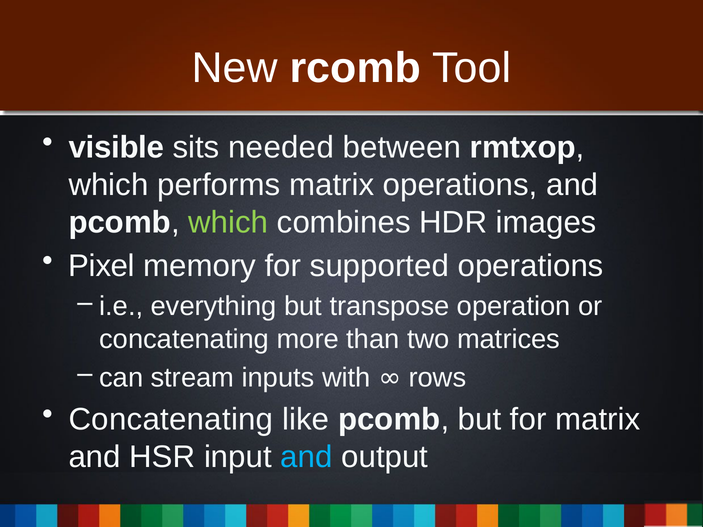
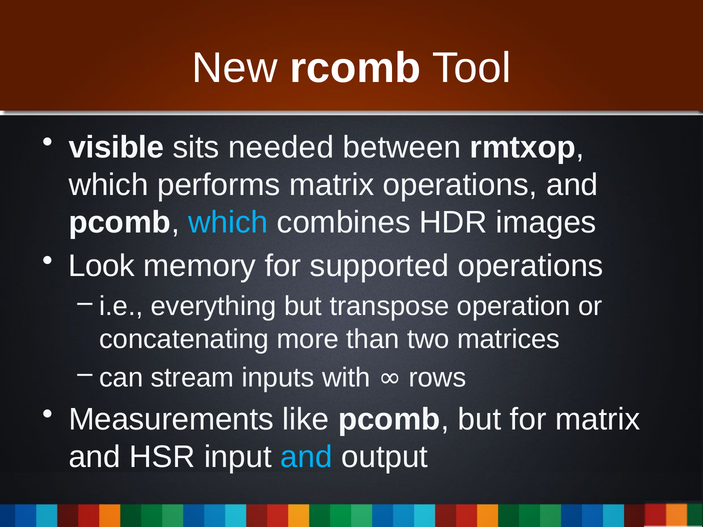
which at (228, 222) colour: light green -> light blue
Pixel: Pixel -> Look
Concatenating at (171, 419): Concatenating -> Measurements
